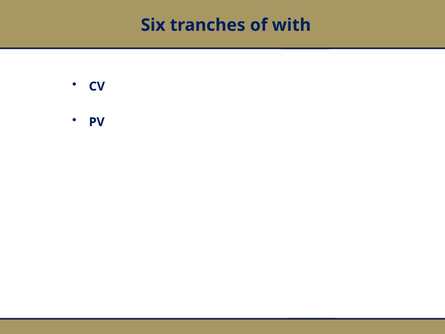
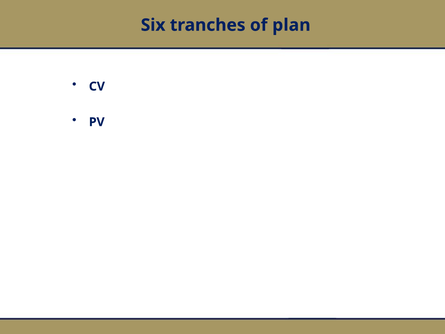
with: with -> plan
